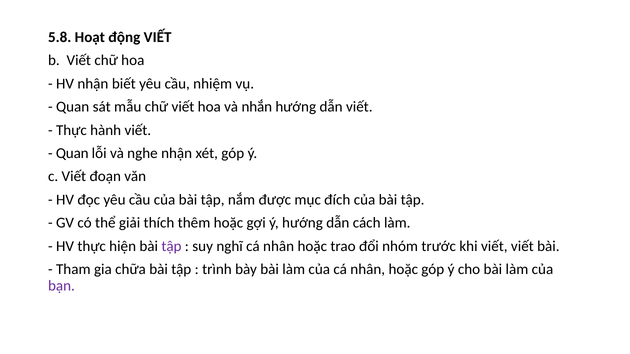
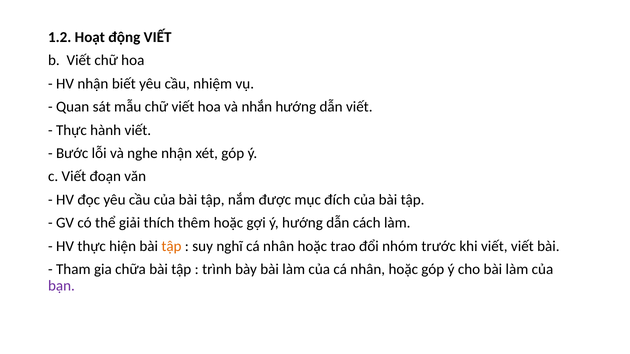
5.8: 5.8 -> 1.2
Quan at (72, 153): Quan -> Bước
tập at (171, 246) colour: purple -> orange
